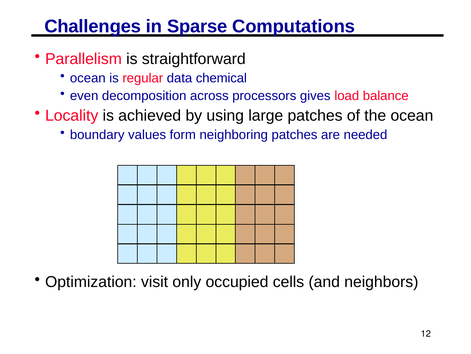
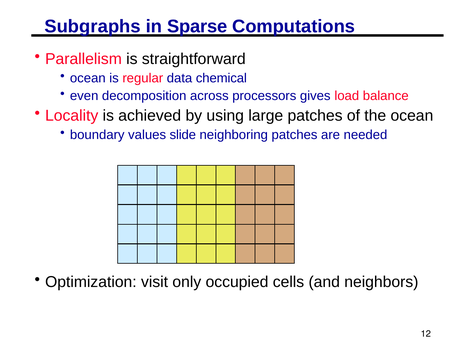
Challenges: Challenges -> Subgraphs
form: form -> slide
